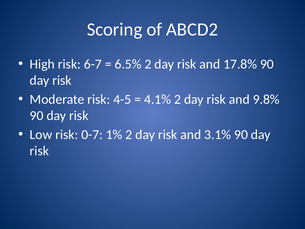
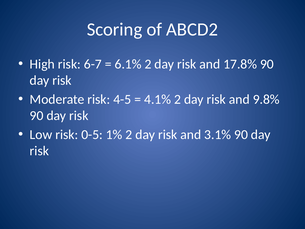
6.5%: 6.5% -> 6.1%
0-7: 0-7 -> 0-5
